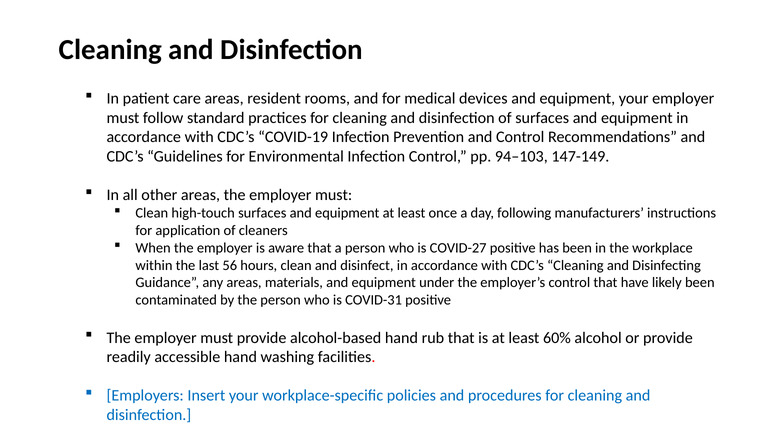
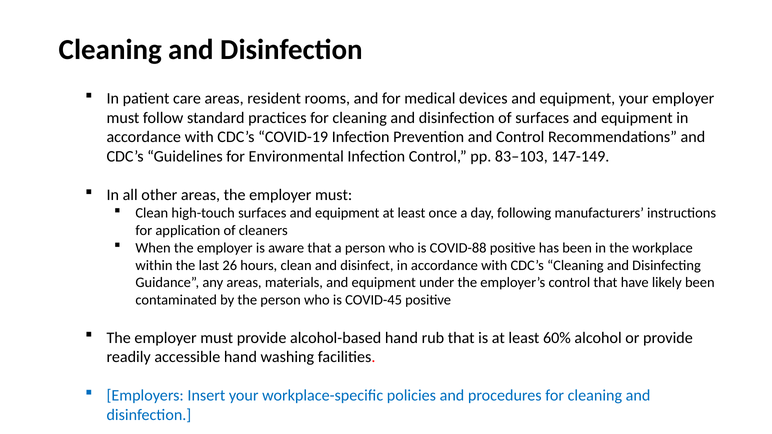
94–103: 94–103 -> 83–103
COVID-27: COVID-27 -> COVID-88
56: 56 -> 26
COVID-31: COVID-31 -> COVID-45
